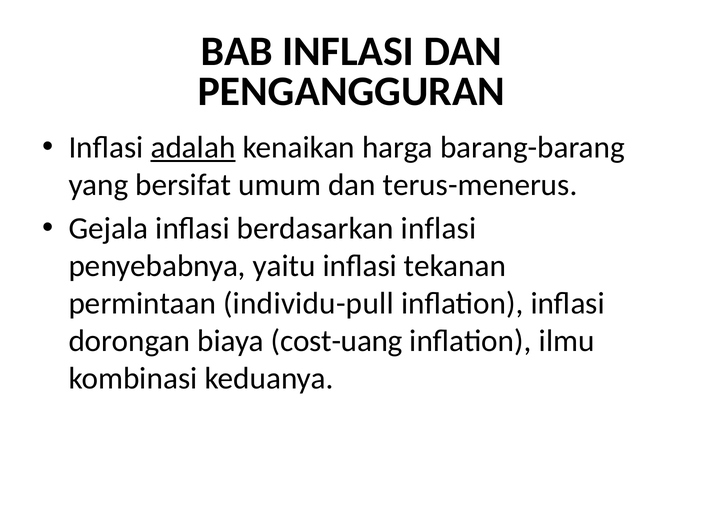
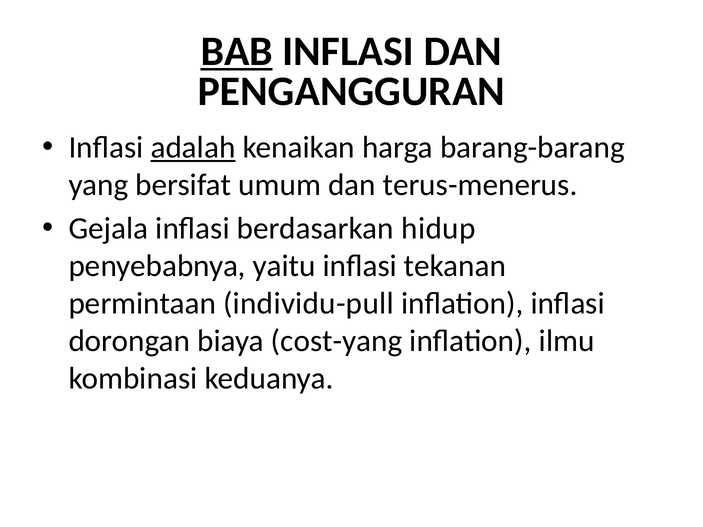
BAB underline: none -> present
berdasarkan inflasi: inflasi -> hidup
cost-uang: cost-uang -> cost-yang
